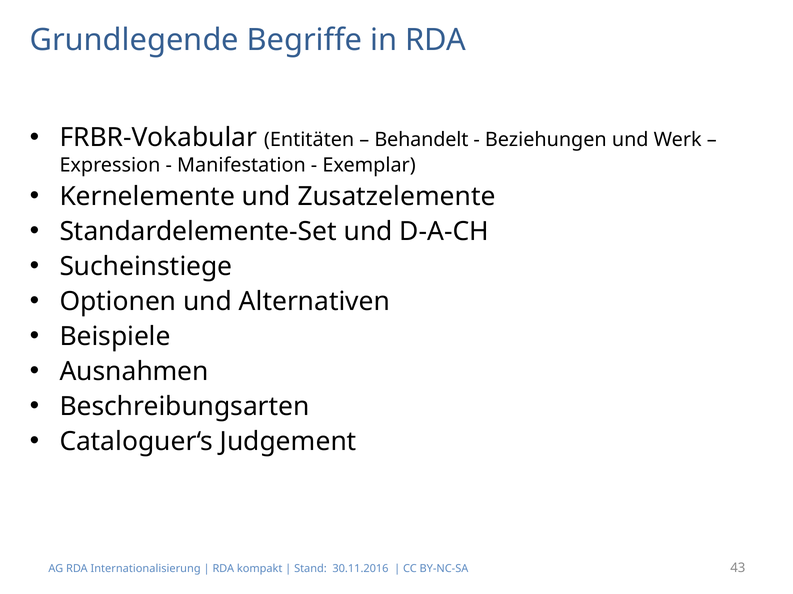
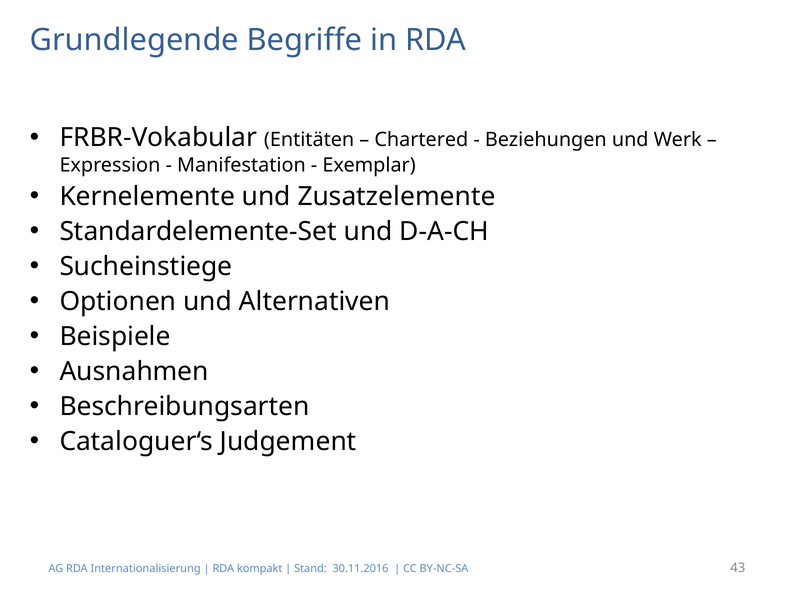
Behandelt: Behandelt -> Chartered
